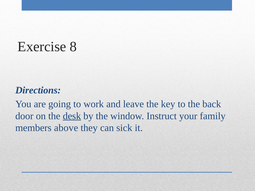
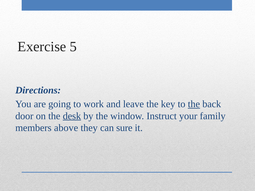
8: 8 -> 5
the at (194, 104) underline: none -> present
sick: sick -> sure
